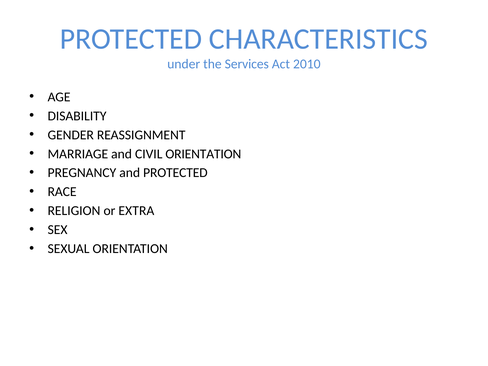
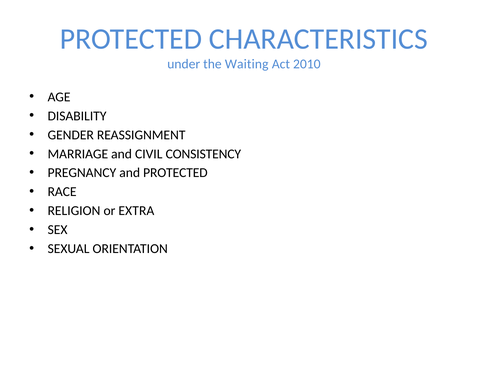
Services: Services -> Waiting
CIVIL ORIENTATION: ORIENTATION -> CONSISTENCY
